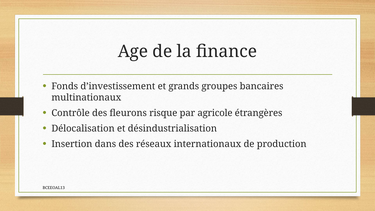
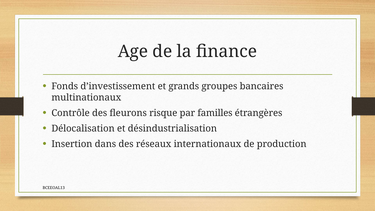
agricole: agricole -> familles
